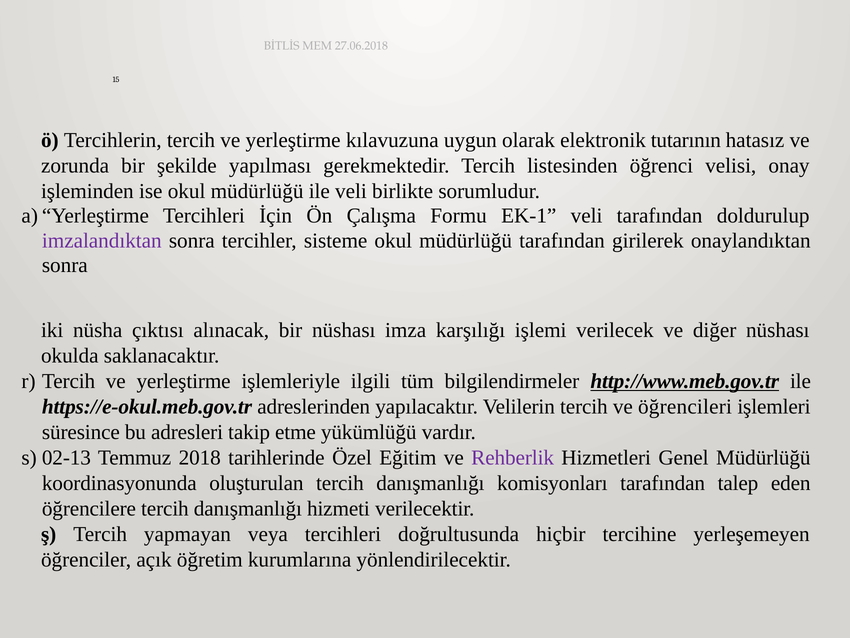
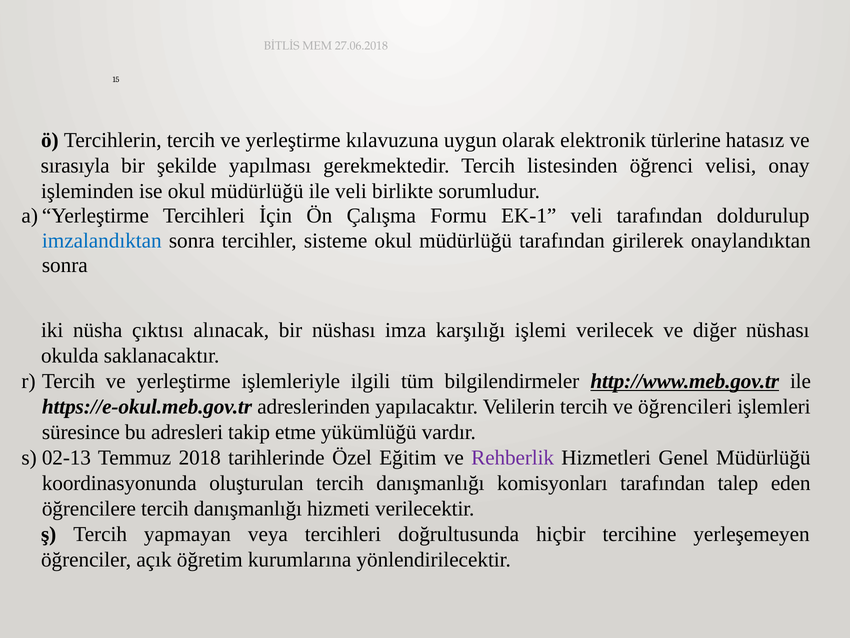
tutarının: tutarının -> türlerine
zorunda: zorunda -> sırasıyla
imzalandıktan colour: purple -> blue
